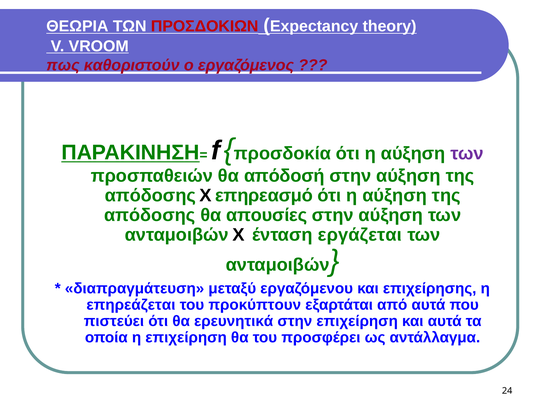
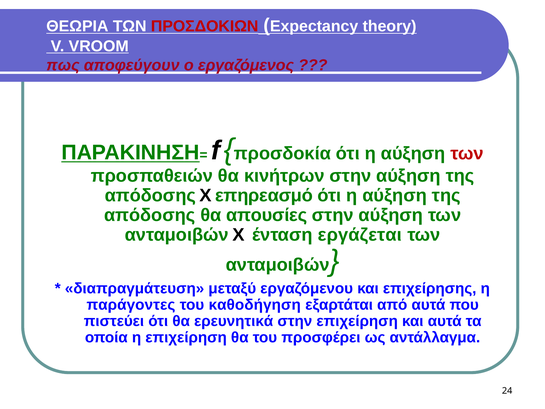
καθοριστούν: καθοριστούν -> αποφεύγουν
των at (467, 154) colour: purple -> red
απόδοσή: απόδοσή -> κινήτρων
επηρεάζεται: επηρεάζεται -> παράγοντες
προκύπτουν: προκύπτουν -> καθοδήγηση
